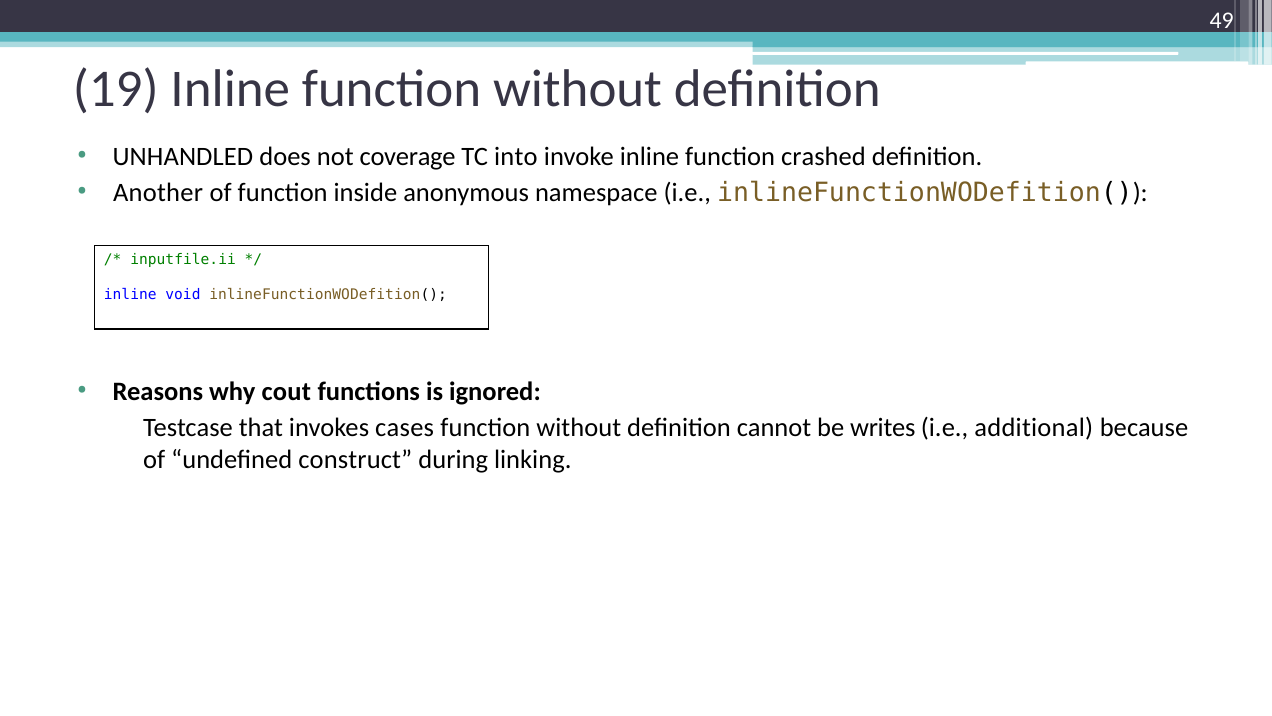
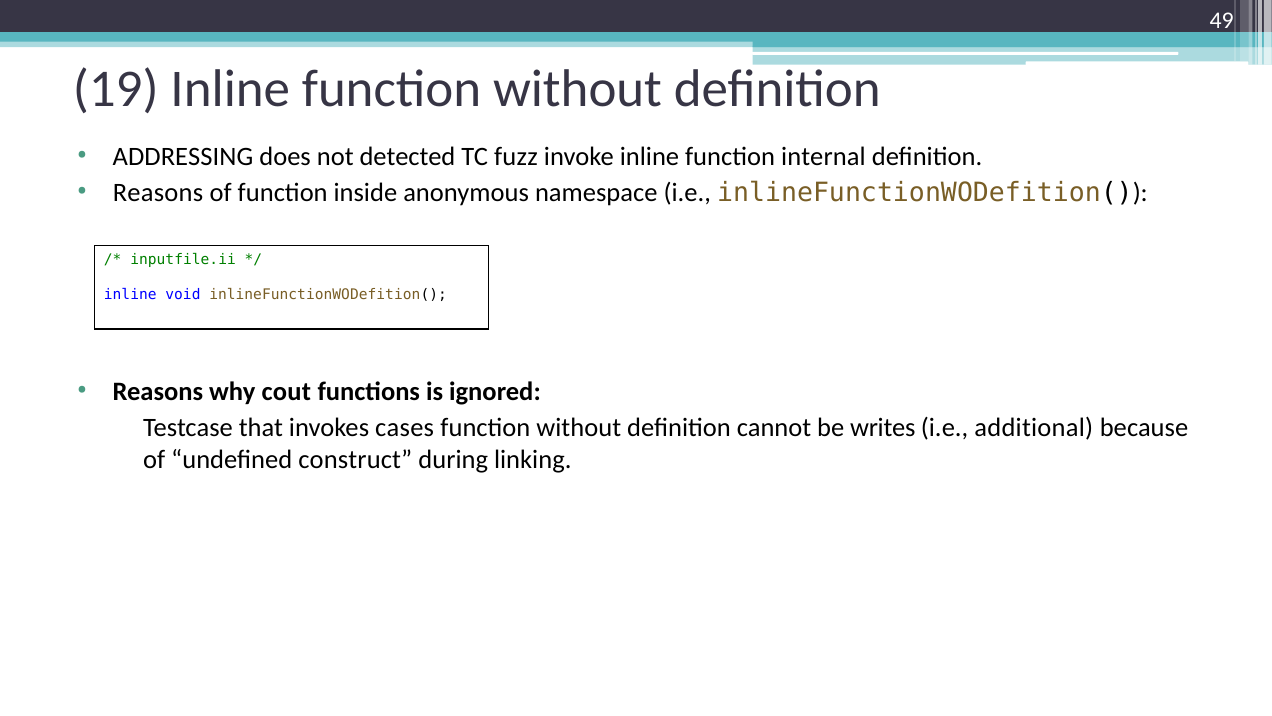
UNHANDLED: UNHANDLED -> ADDRESSING
coverage: coverage -> detected
into: into -> fuzz
crashed: crashed -> internal
Another at (158, 192): Another -> Reasons
